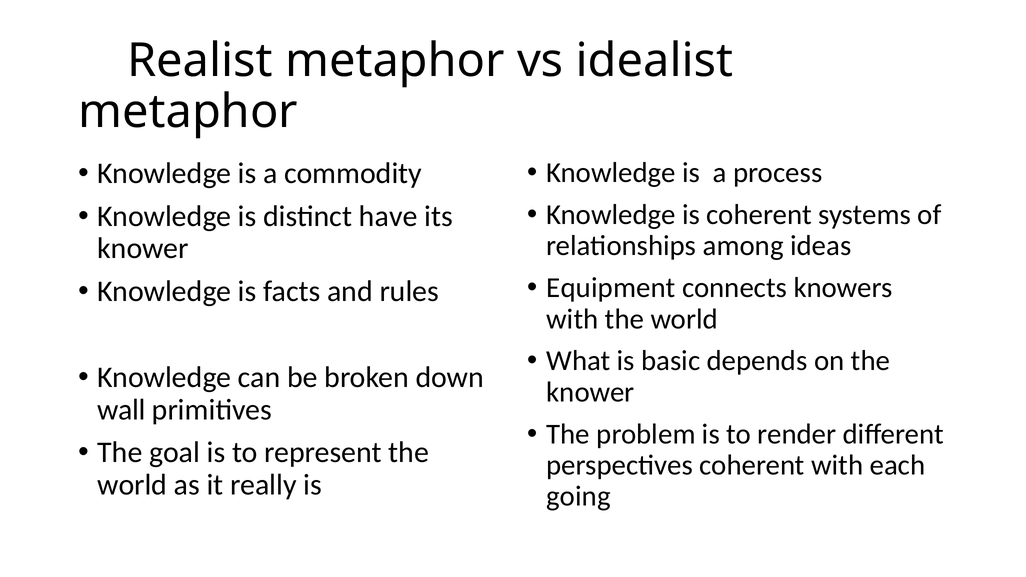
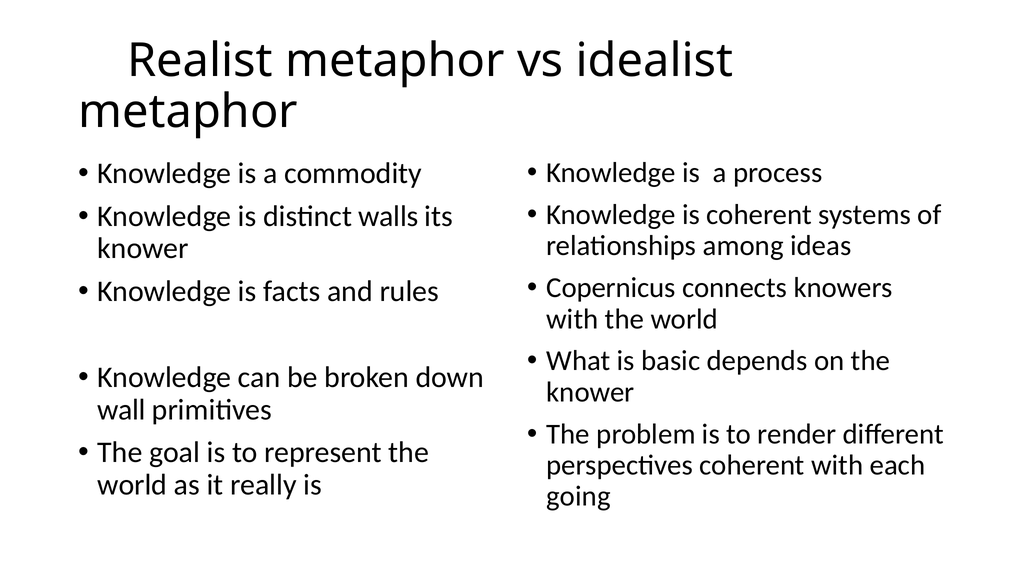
have: have -> walls
Equipment: Equipment -> Copernicus
